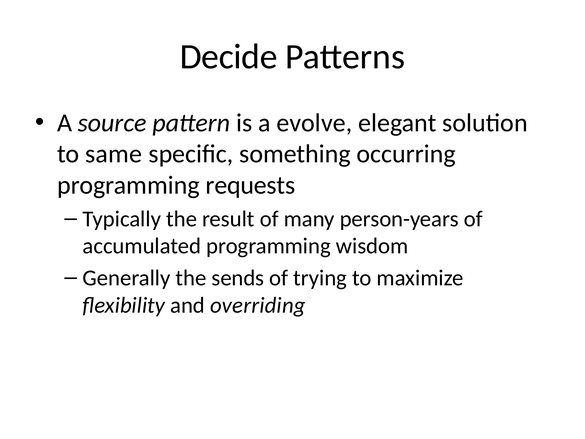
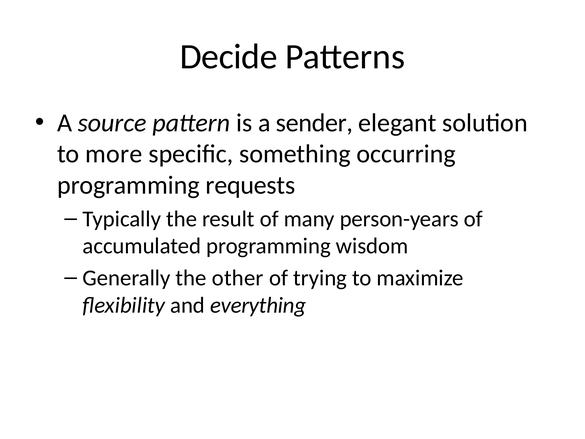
evolve: evolve -> sender
same: same -> more
sends: sends -> other
overriding: overriding -> everything
